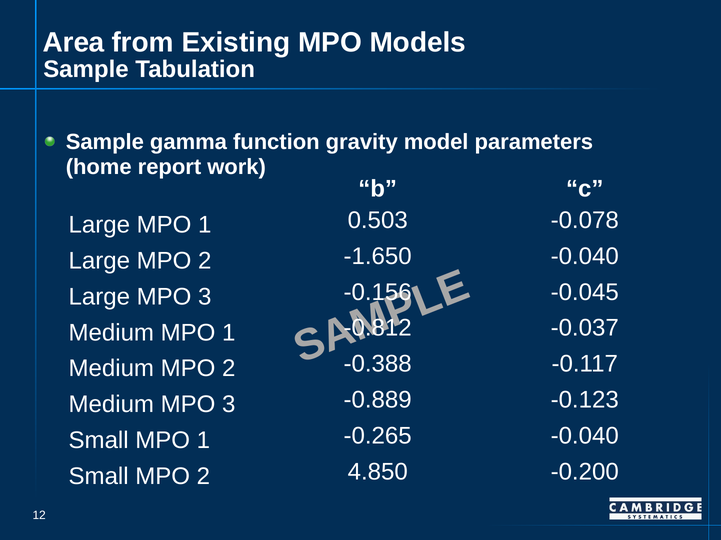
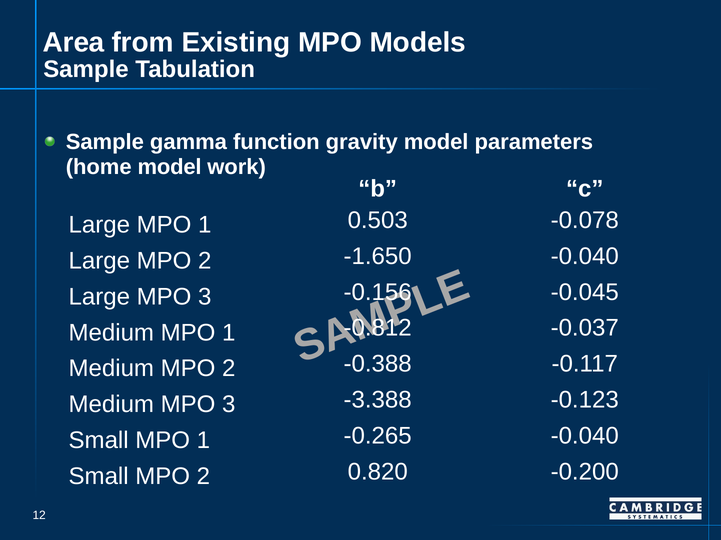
home report: report -> model
-0.889: -0.889 -> -3.388
4.850: 4.850 -> 0.820
